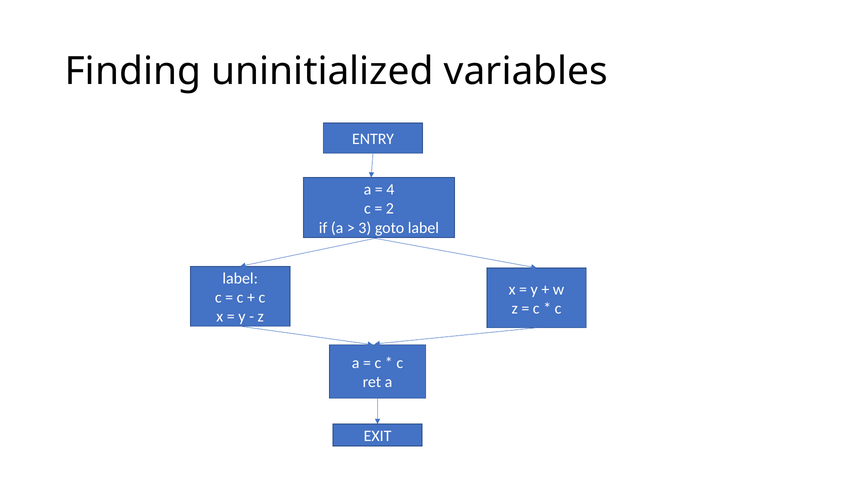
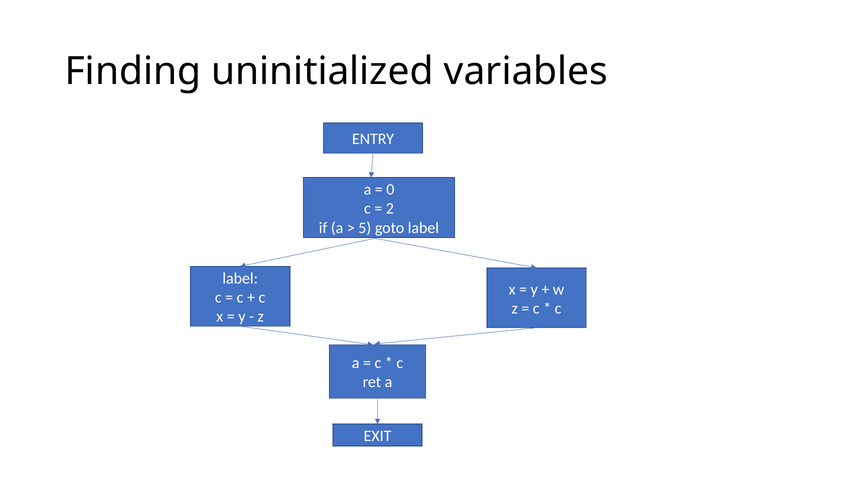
4: 4 -> 0
3: 3 -> 5
